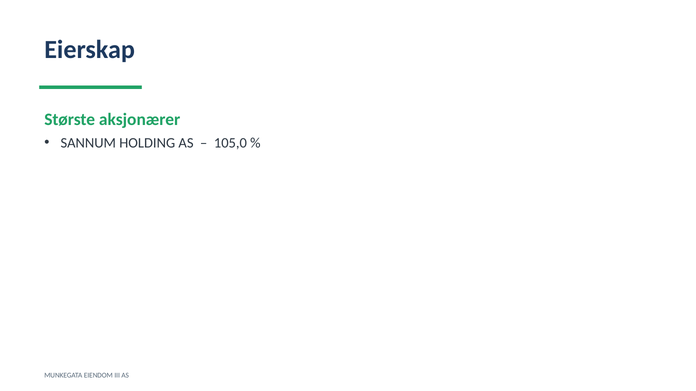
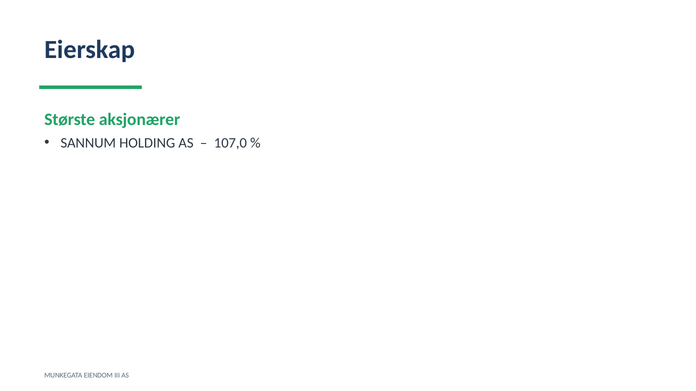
105,0: 105,0 -> 107,0
